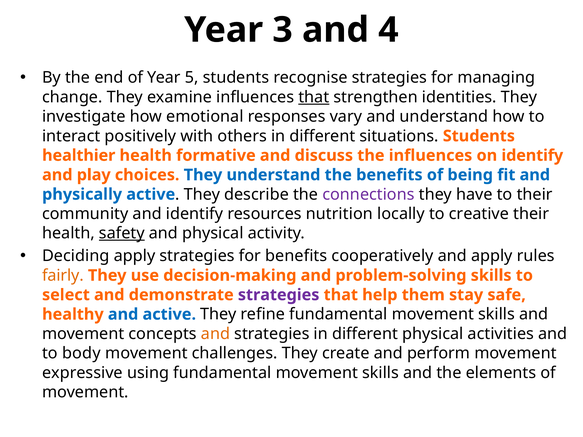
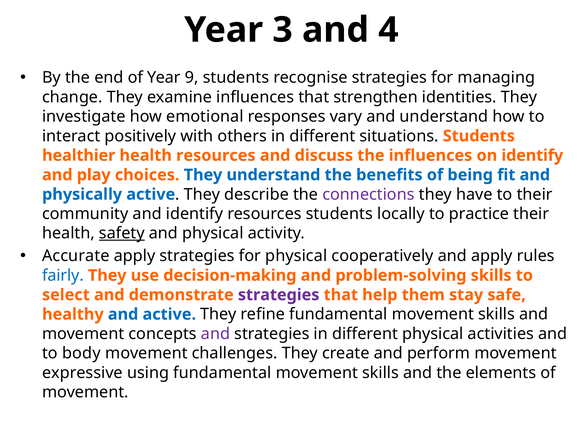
5: 5 -> 9
that at (314, 97) underline: present -> none
health formative: formative -> resources
resources nutrition: nutrition -> students
creative: creative -> practice
Deciding: Deciding -> Accurate
for benefits: benefits -> physical
fairly colour: orange -> blue
and at (215, 334) colour: orange -> purple
